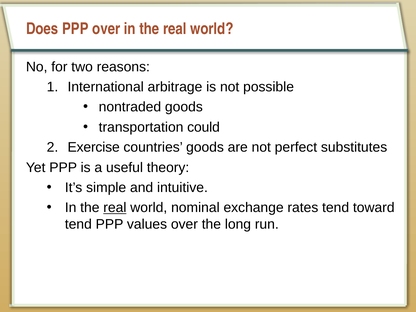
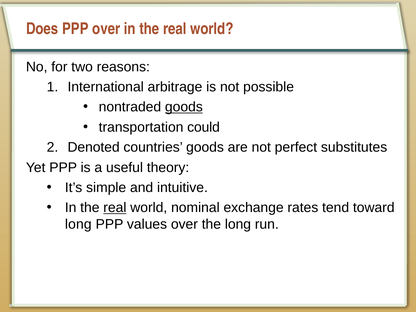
goods at (184, 107) underline: none -> present
Exercise: Exercise -> Denoted
tend at (78, 224): tend -> long
